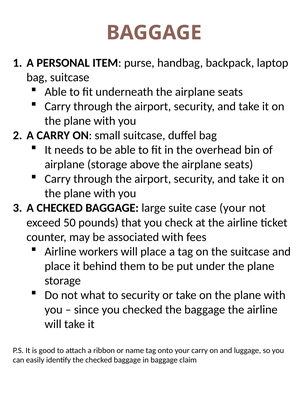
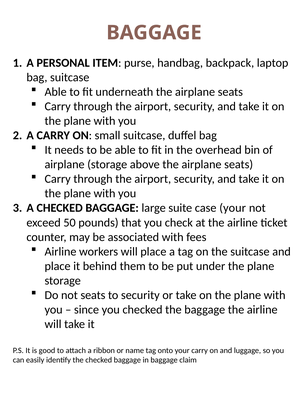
not what: what -> seats
